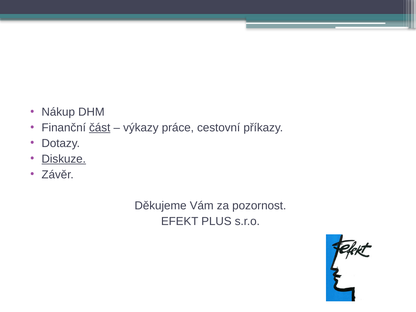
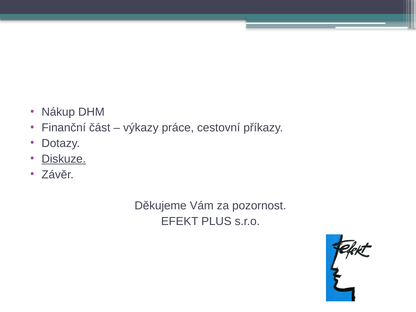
část underline: present -> none
